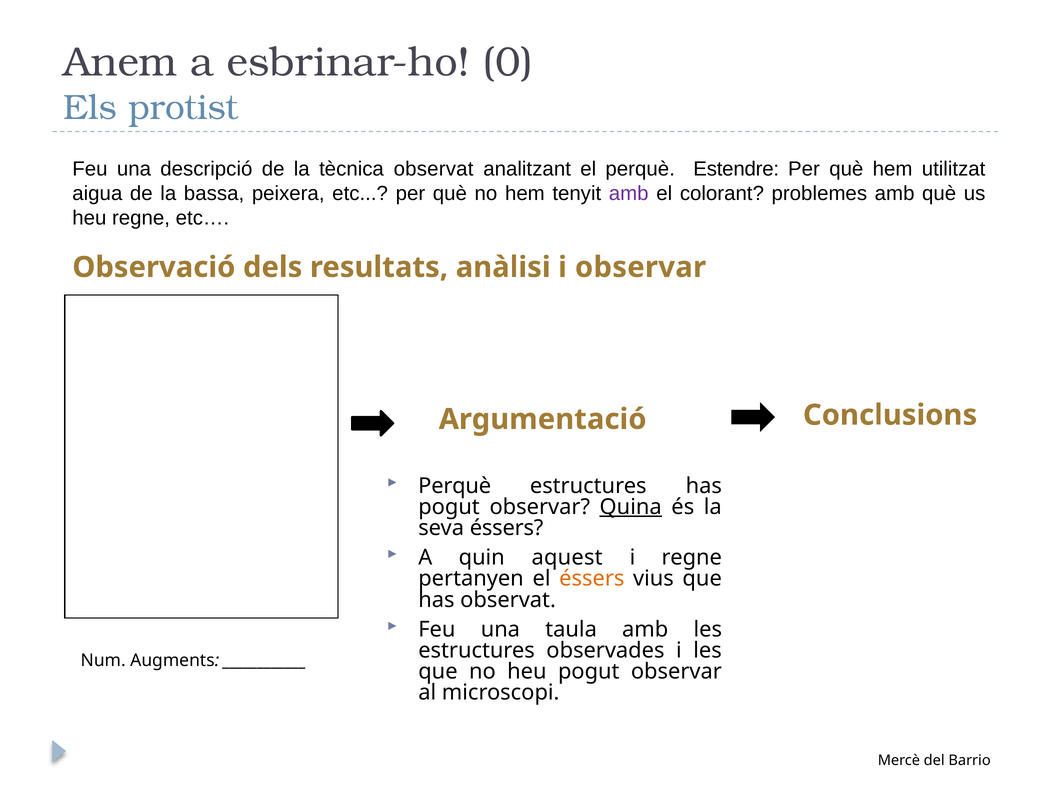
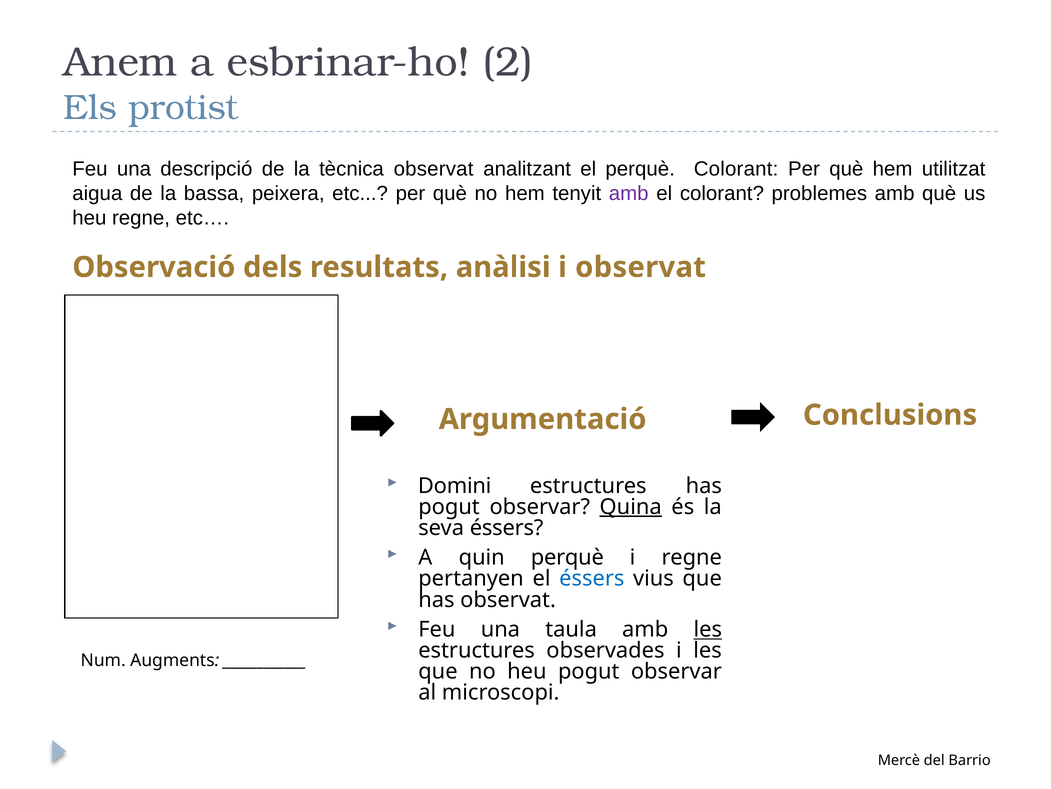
0: 0 -> 2
perquè Estendre: Estendre -> Colorant
i observar: observar -> observat
Perquè at (455, 485): Perquè -> Domini
quin aquest: aquest -> perquè
éssers at (592, 578) colour: orange -> blue
les at (708, 629) underline: none -> present
